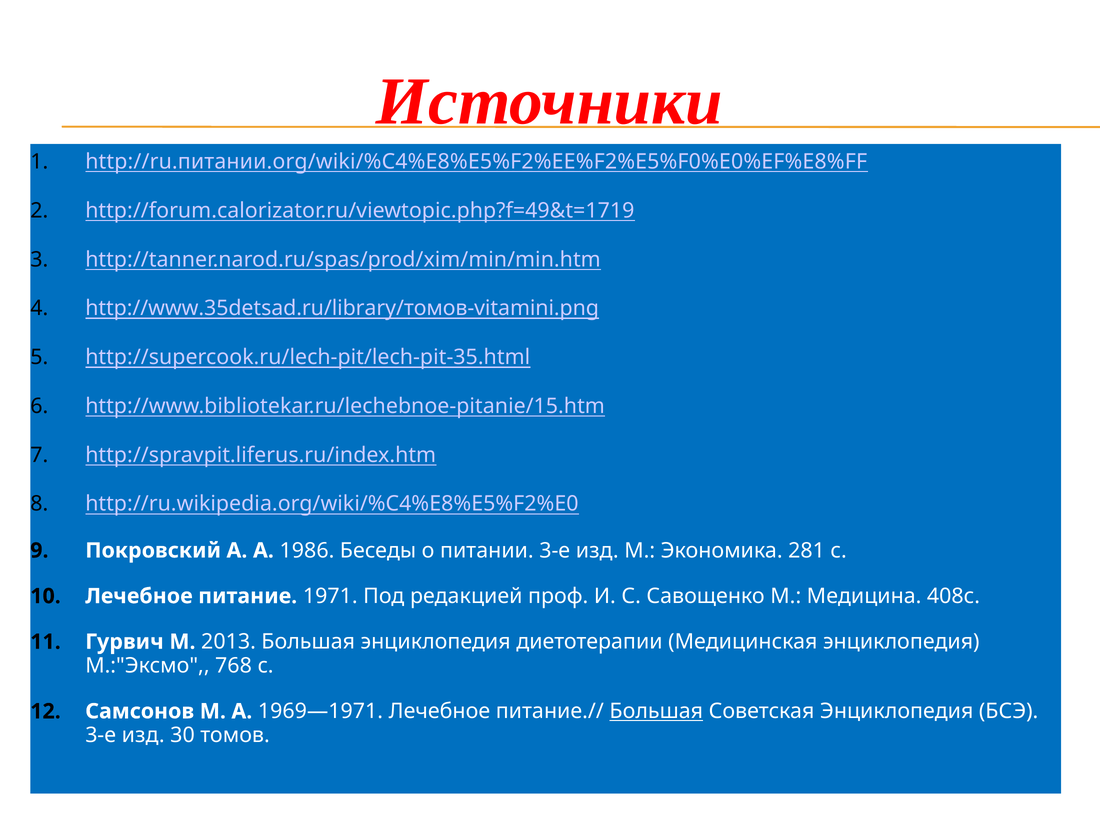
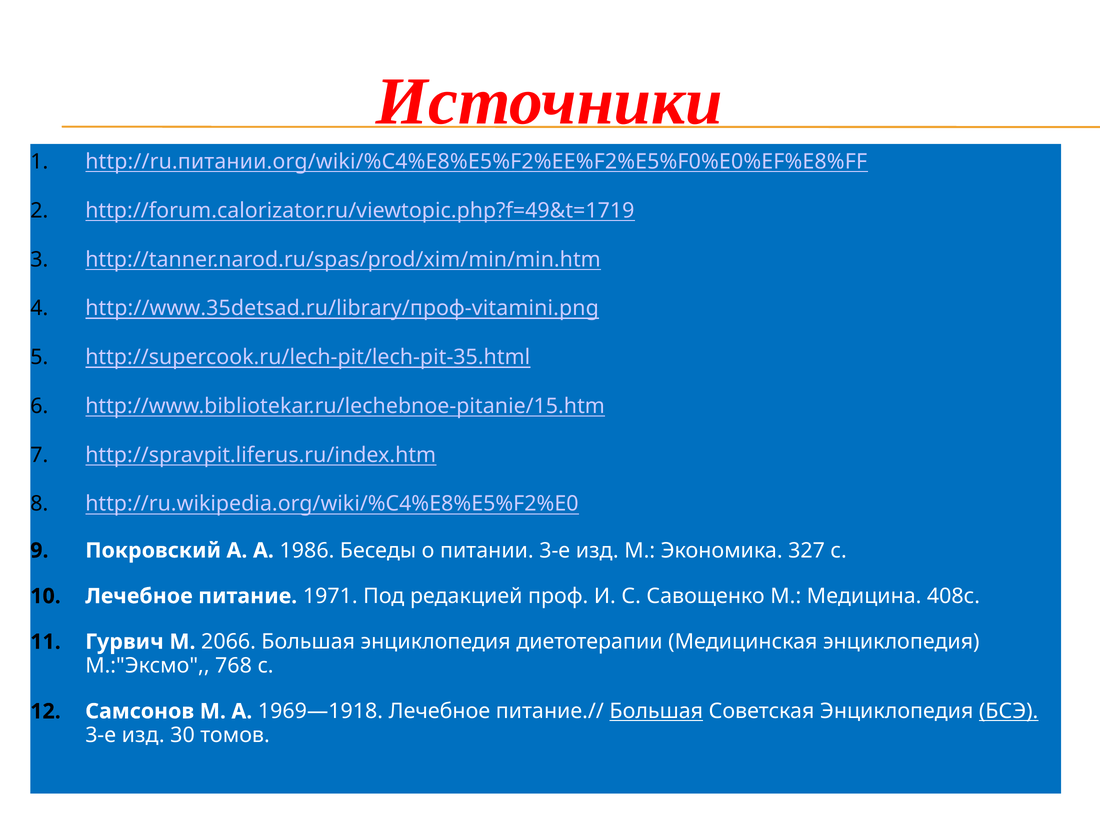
http://www.35detsad.ru/library/томов-vitamini.png: http://www.35detsad.ru/library/томов-vitamini.png -> http://www.35detsad.ru/library/проф-vitamini.png
281: 281 -> 327
2013: 2013 -> 2066
1969—1971: 1969—1971 -> 1969—1918
БСЭ underline: none -> present
